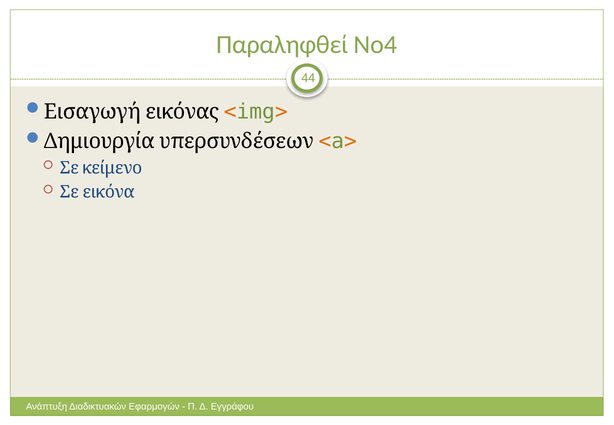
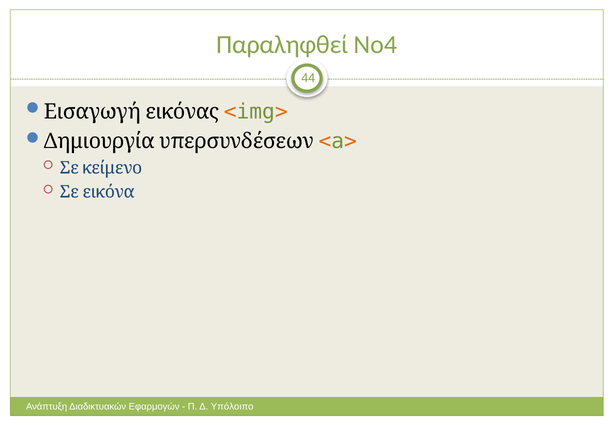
Εγγράφου: Εγγράφου -> Υπόλοιπο
